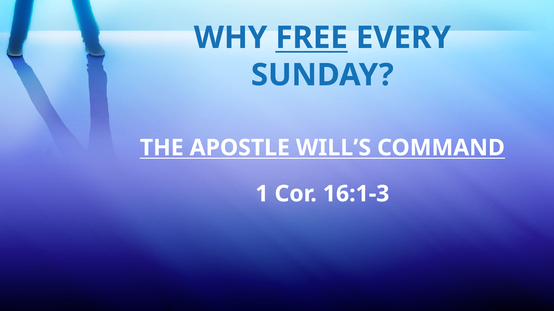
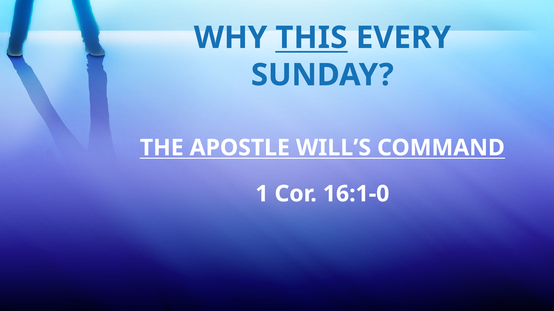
FREE: FREE -> THIS
16:1-3: 16:1-3 -> 16:1-0
